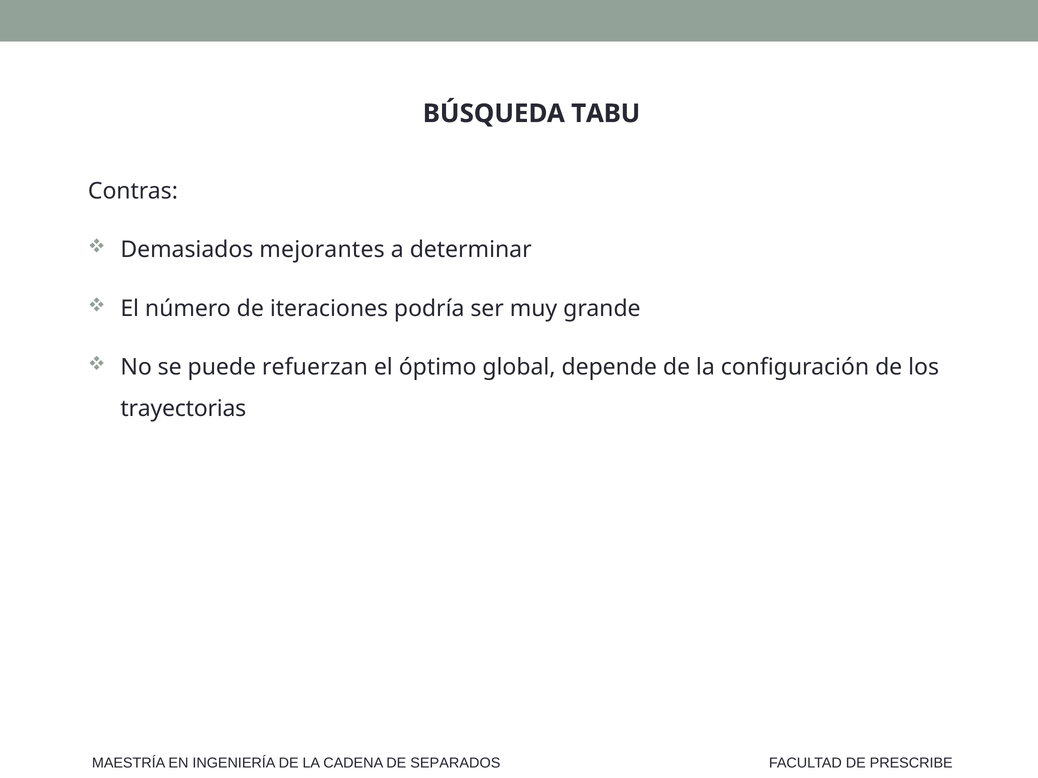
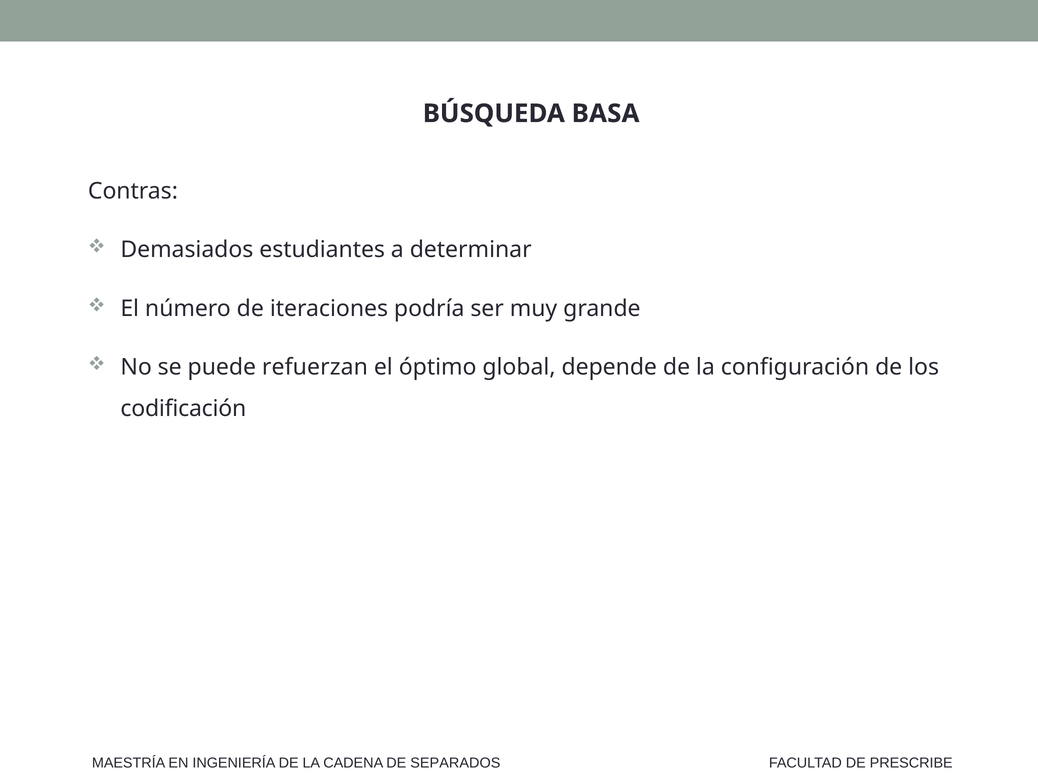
TABU: TABU -> BASA
mejorantes: mejorantes -> estudiantes
trayectorias: trayectorias -> codificación
